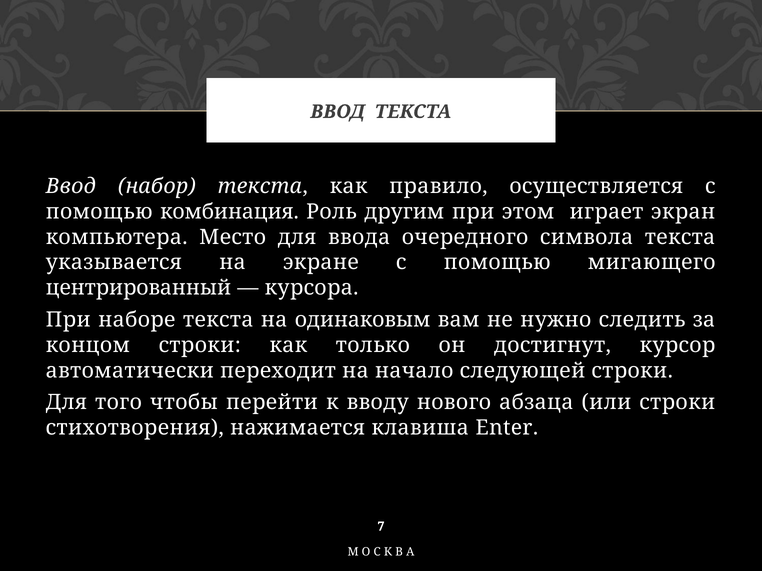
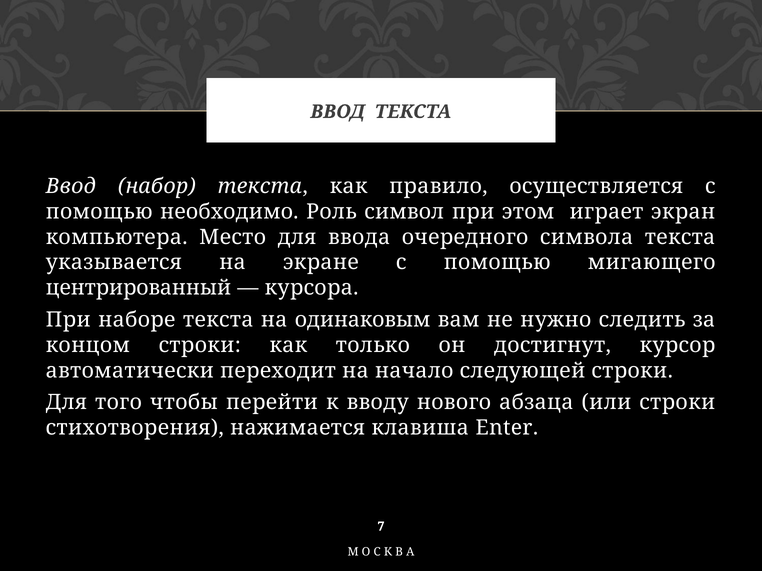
комбинация: комбинация -> необходимо
другим: другим -> символ
